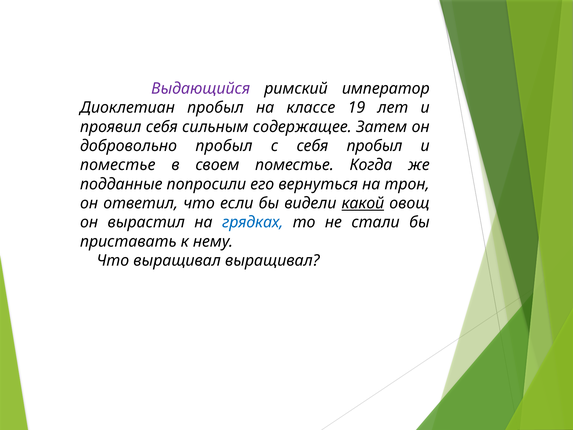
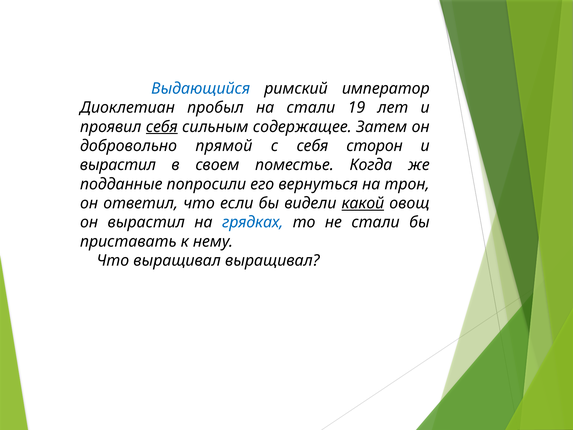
Выдающийся colour: purple -> blue
на классе: классе -> стали
себя at (162, 127) underline: none -> present
добровольно пробыл: пробыл -> прямой
себя пробыл: пробыл -> сторон
поместье at (118, 165): поместье -> вырастил
